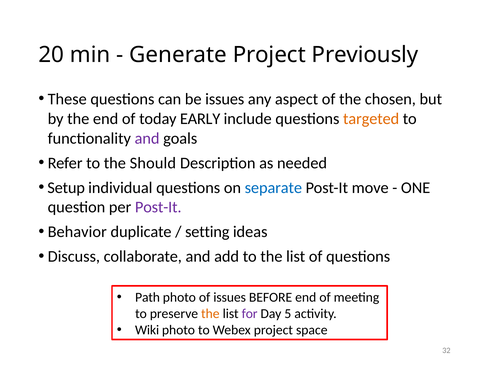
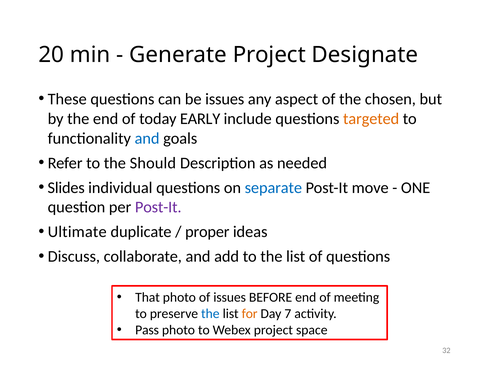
Previously: Previously -> Designate
and at (147, 138) colour: purple -> blue
Setup: Setup -> Slides
Behavior: Behavior -> Ultimate
setting: setting -> proper
Path: Path -> That
the at (210, 313) colour: orange -> blue
for colour: purple -> orange
5: 5 -> 7
Wiki: Wiki -> Pass
